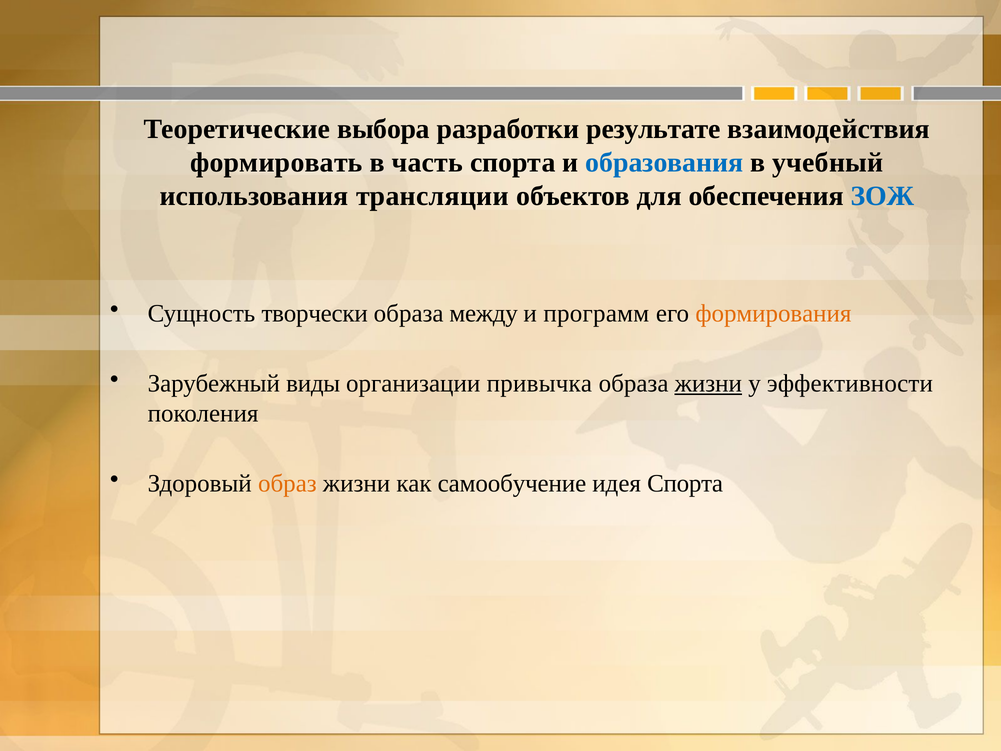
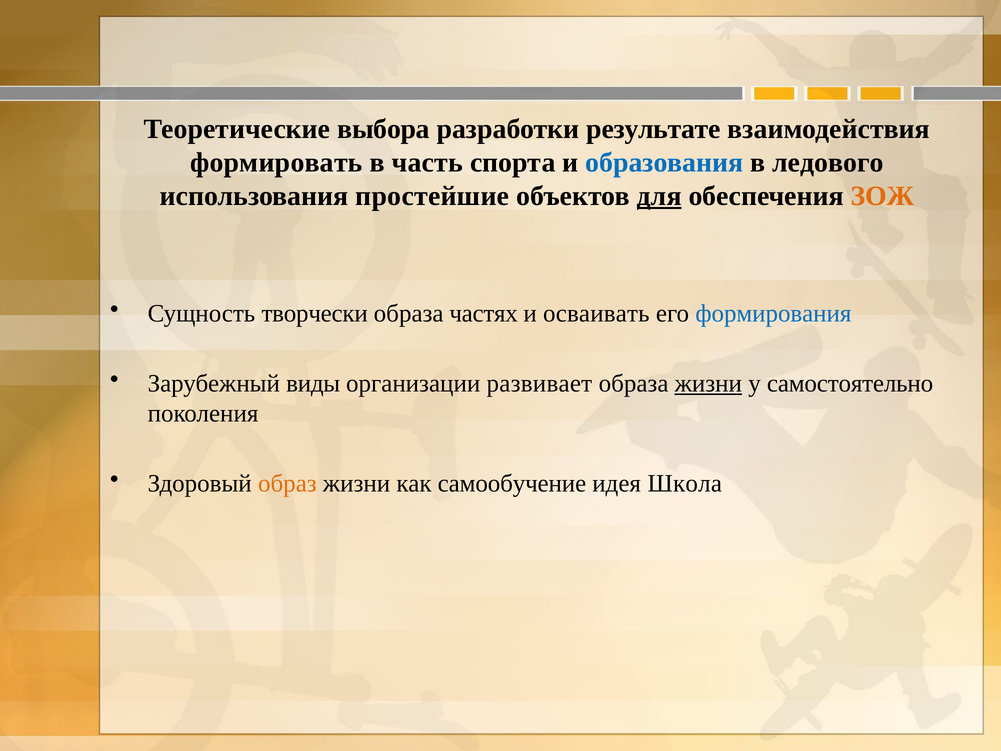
учебный: учебный -> ледового
трансляции: трансляции -> простейшие
для underline: none -> present
ЗОЖ colour: blue -> orange
между: между -> частях
программ: программ -> осваивать
формирования colour: orange -> blue
привычка: привычка -> развивает
эффективности: эффективности -> самостоятельно
идея Спорта: Спорта -> Школа
